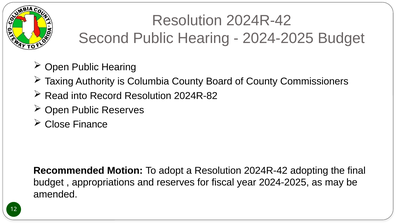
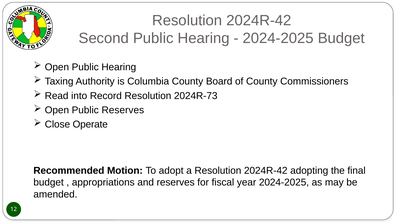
2024R-82: 2024R-82 -> 2024R-73
Finance: Finance -> Operate
